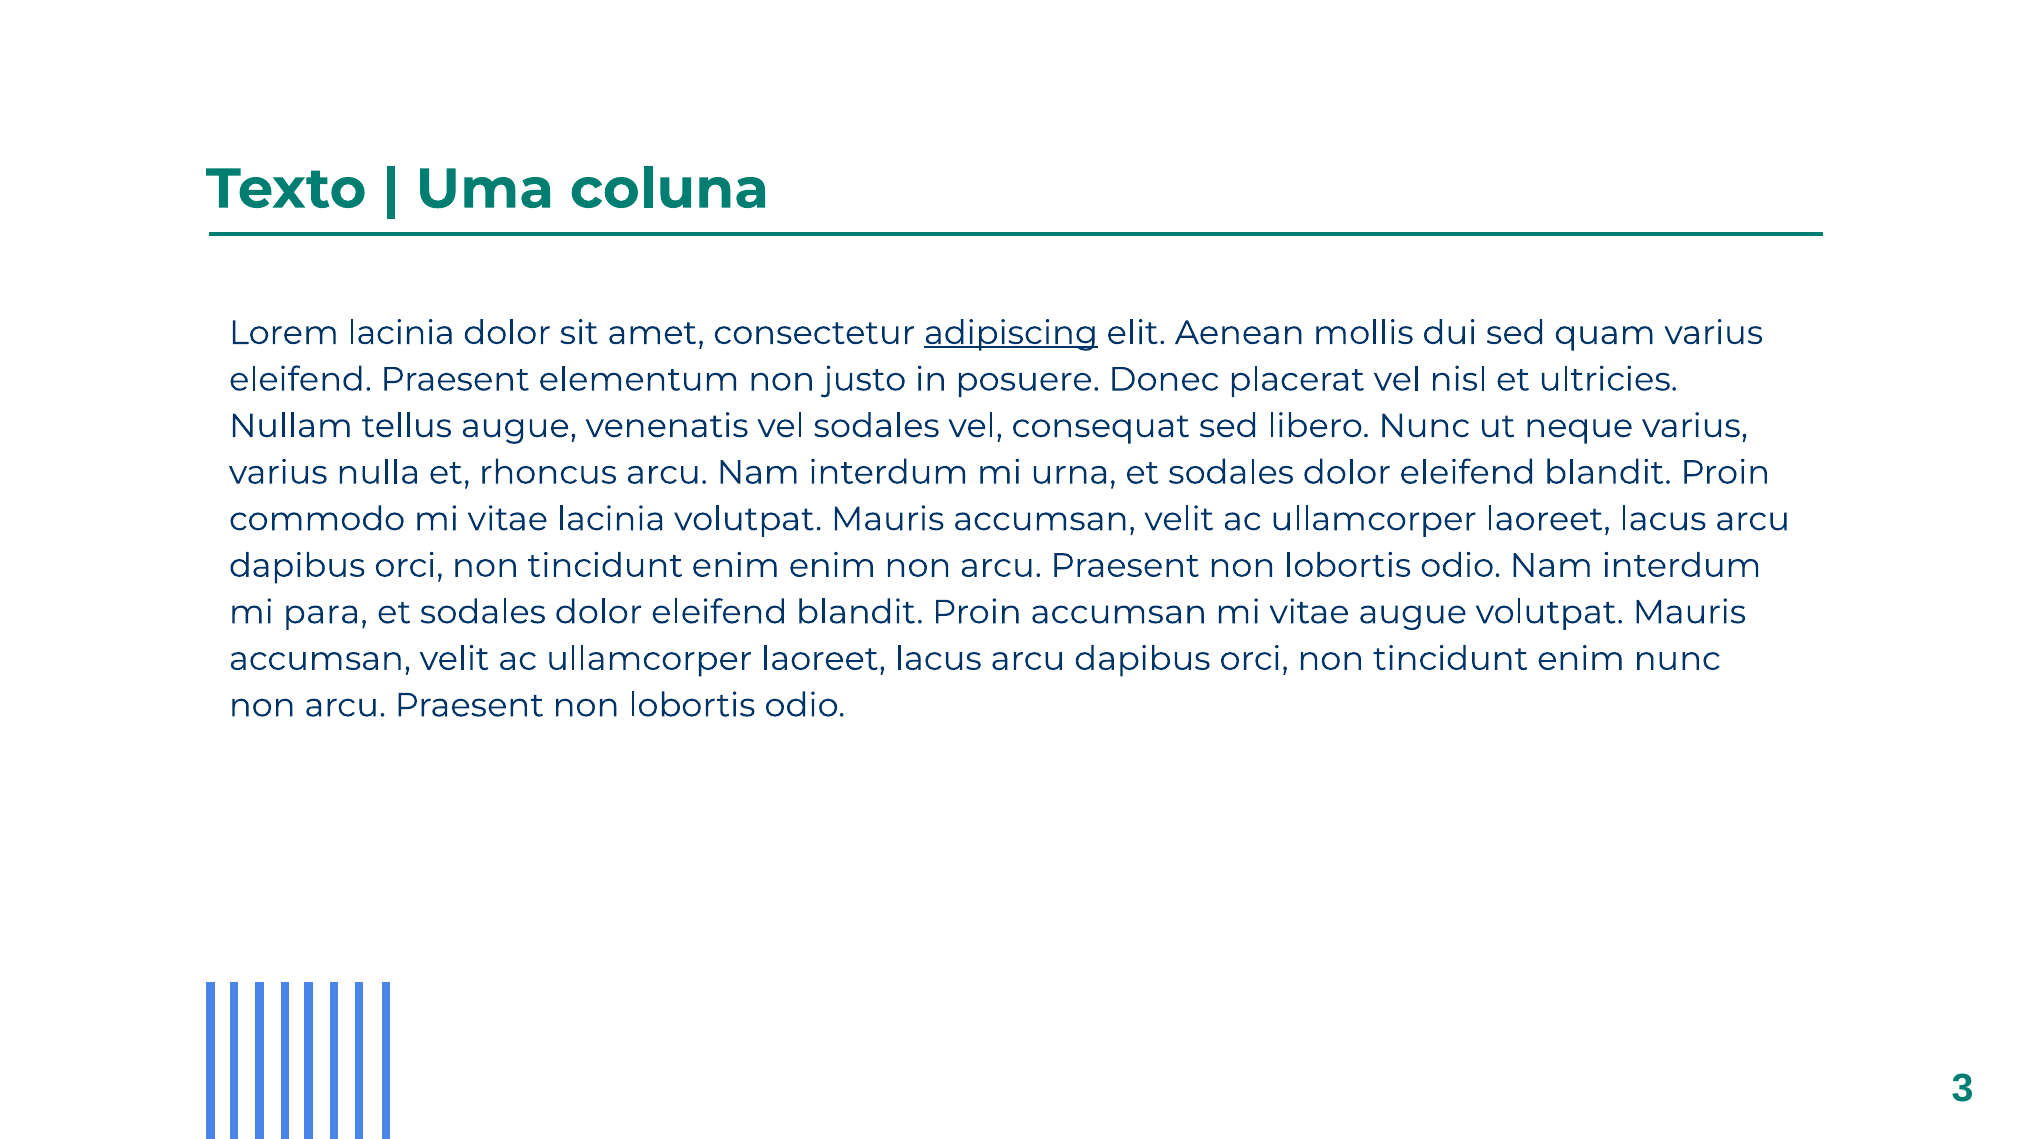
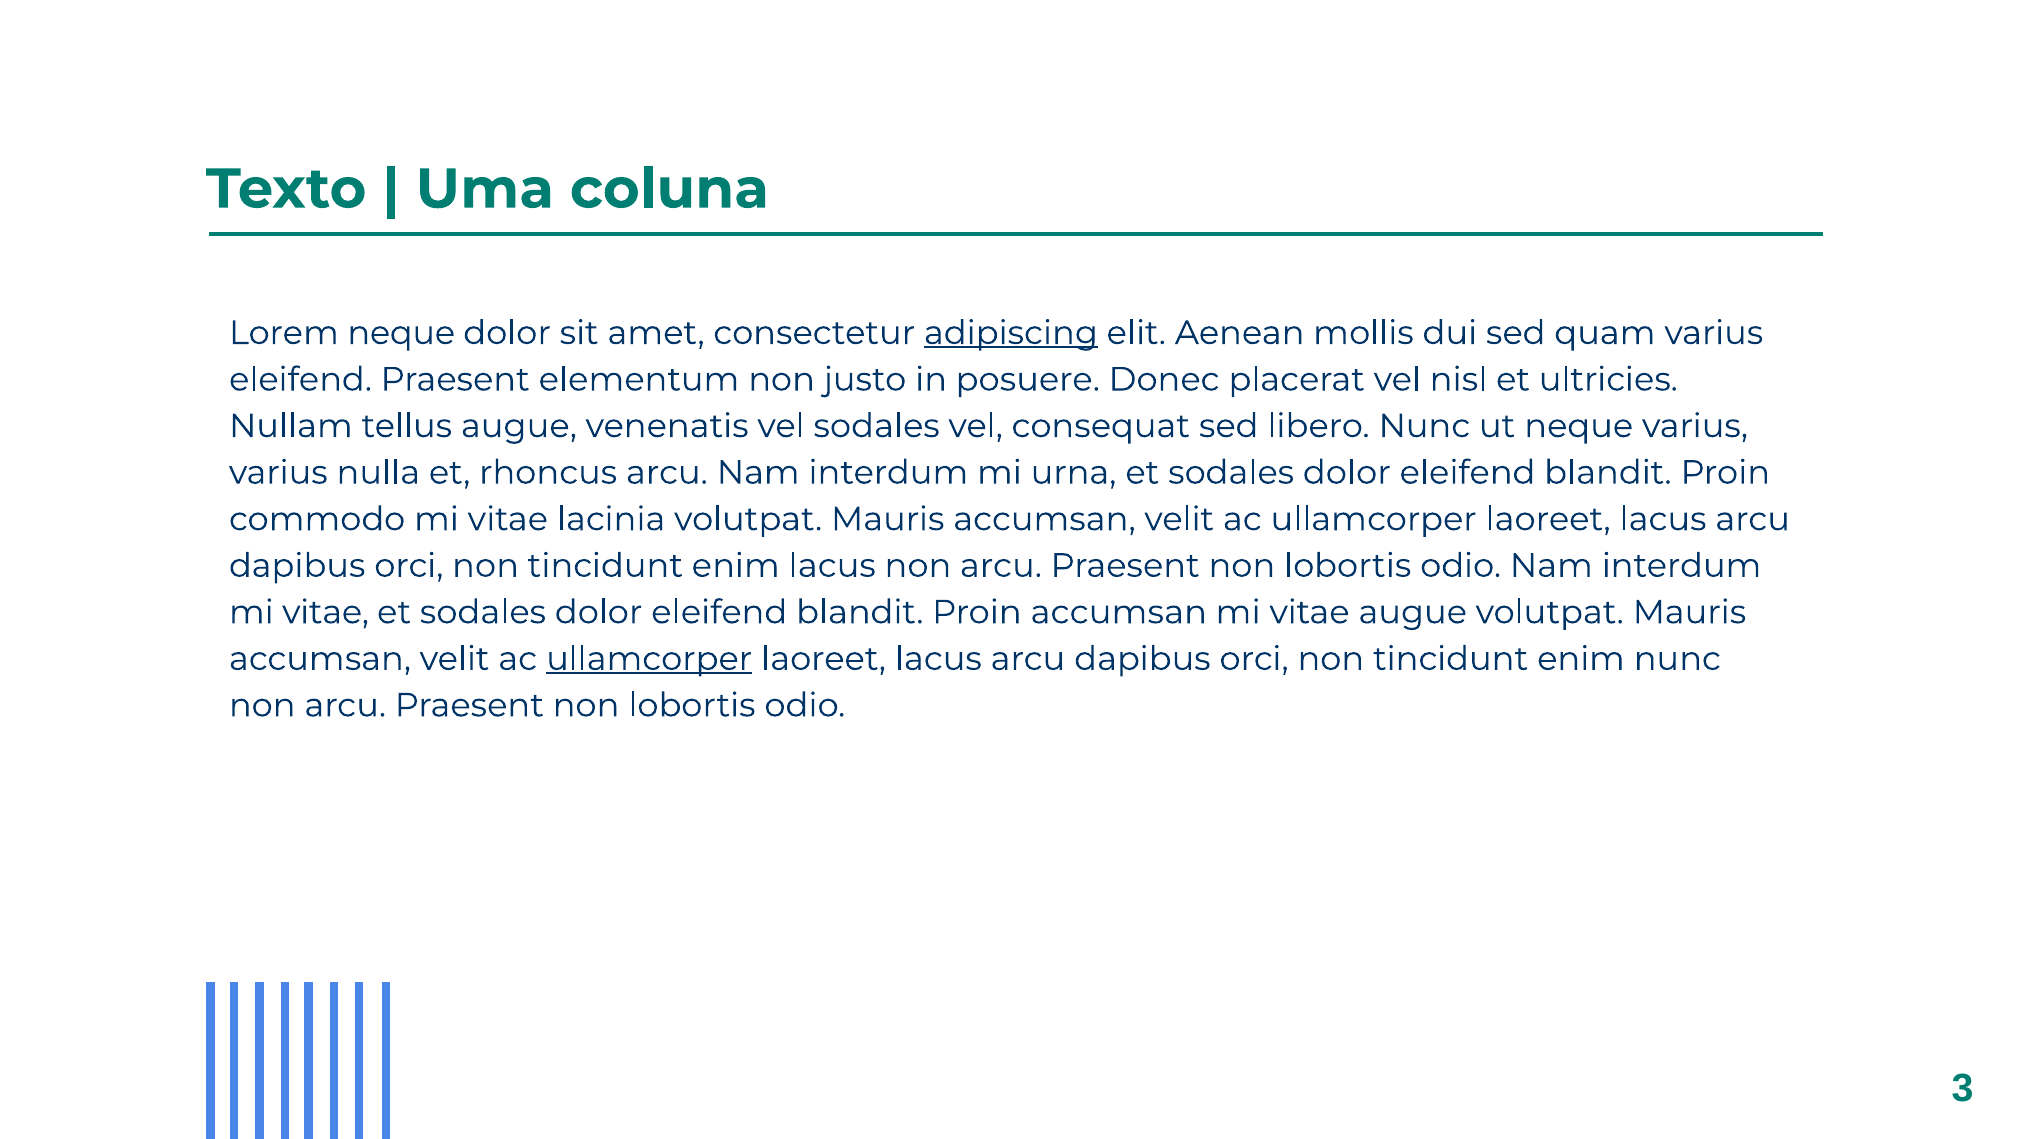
Lorem lacinia: lacinia -> neque
enim enim: enim -> lacus
para at (325, 612): para -> vitae
ullamcorper at (649, 659) underline: none -> present
